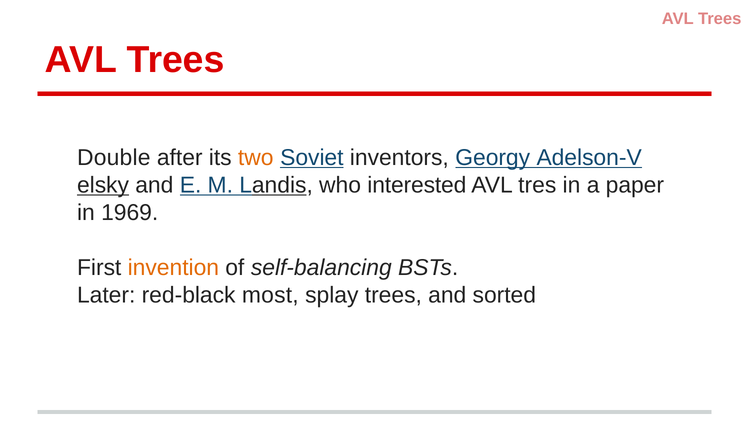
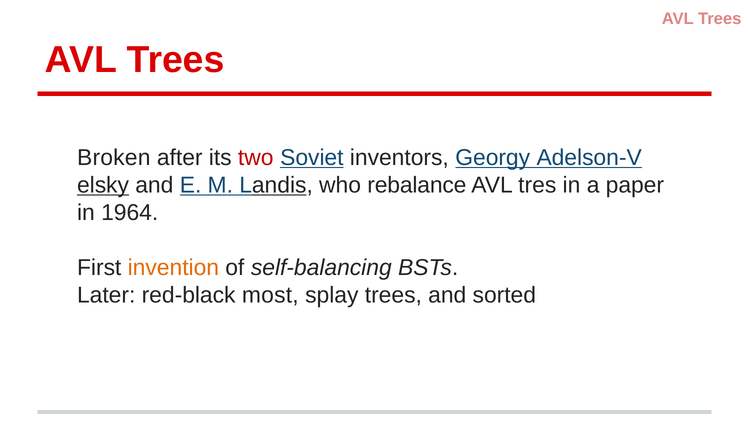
Double: Double -> Broken
two colour: orange -> red
interested: interested -> rebalance
1969: 1969 -> 1964
